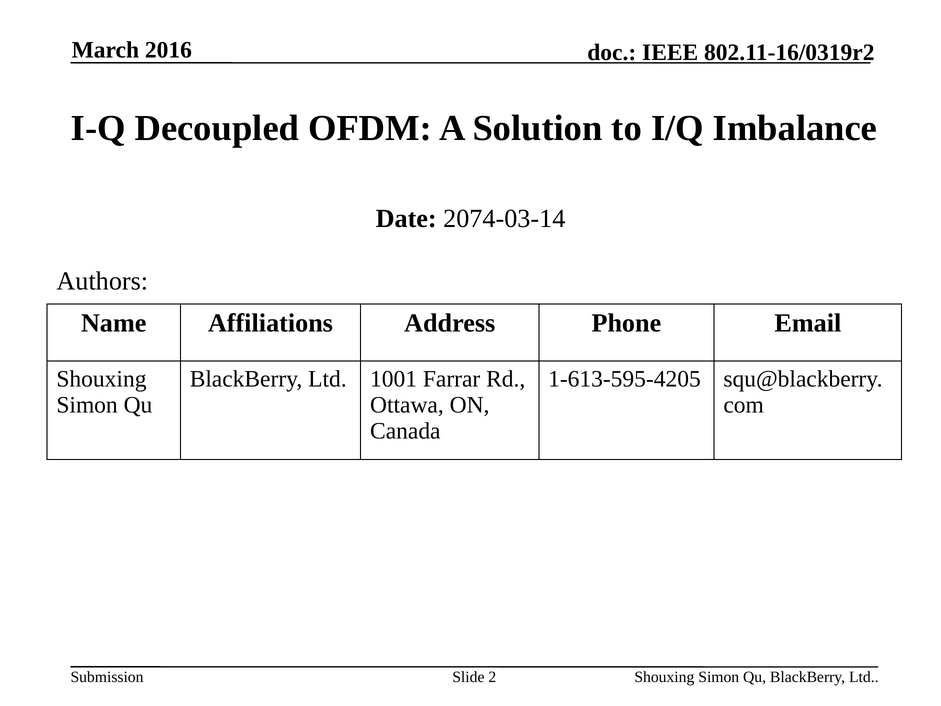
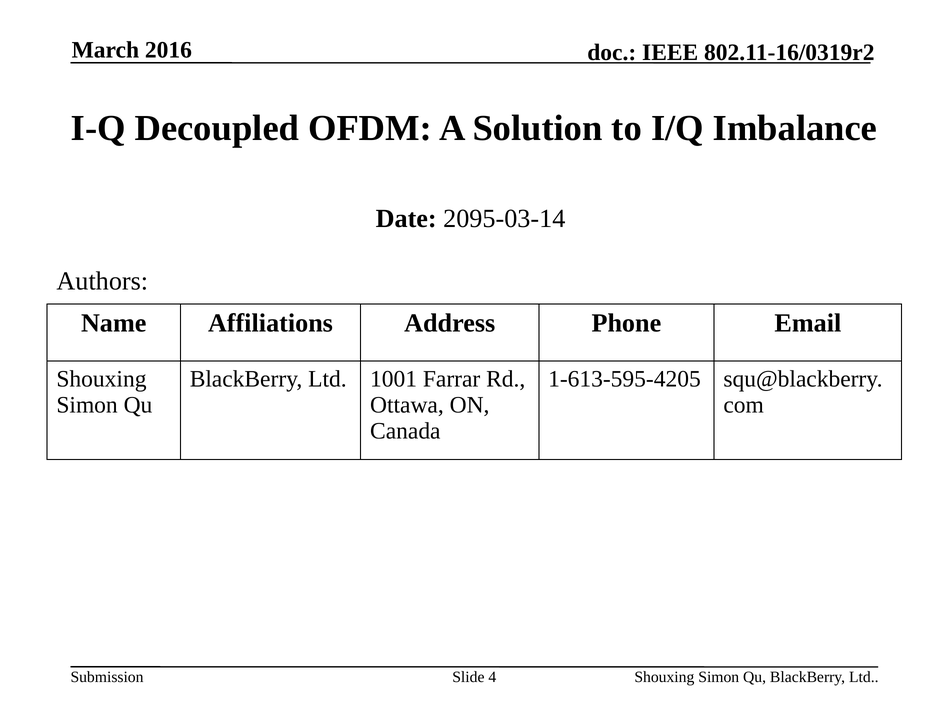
2074-03-14: 2074-03-14 -> 2095-03-14
2: 2 -> 4
